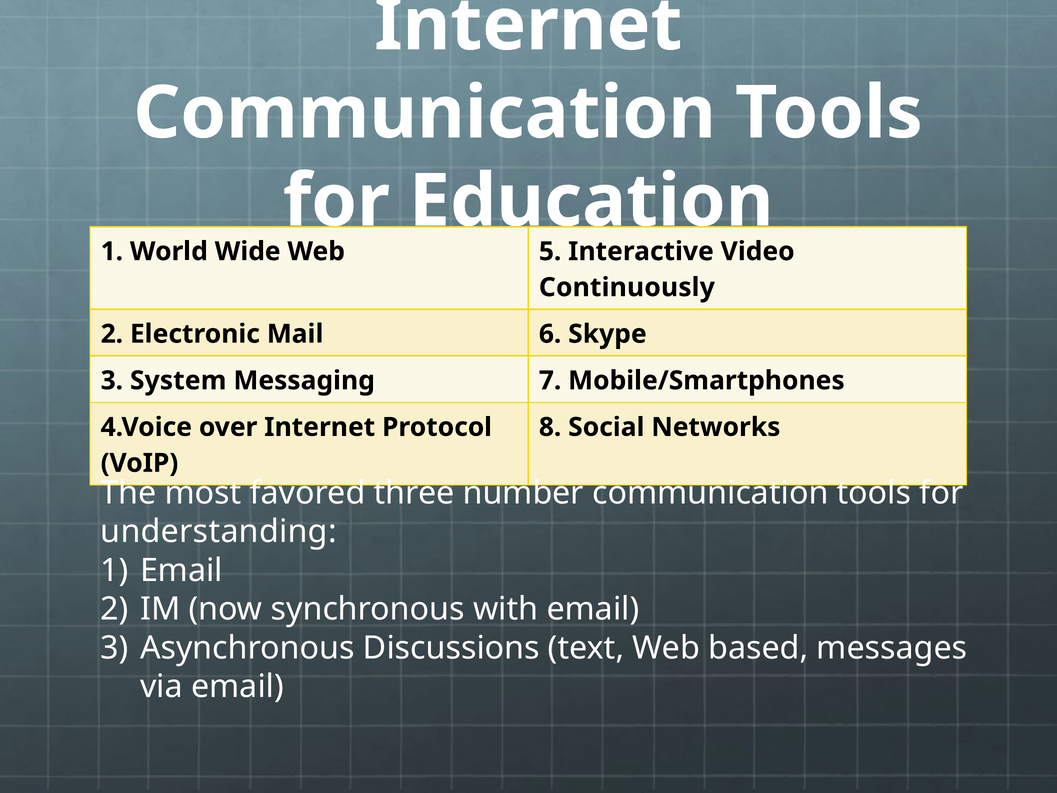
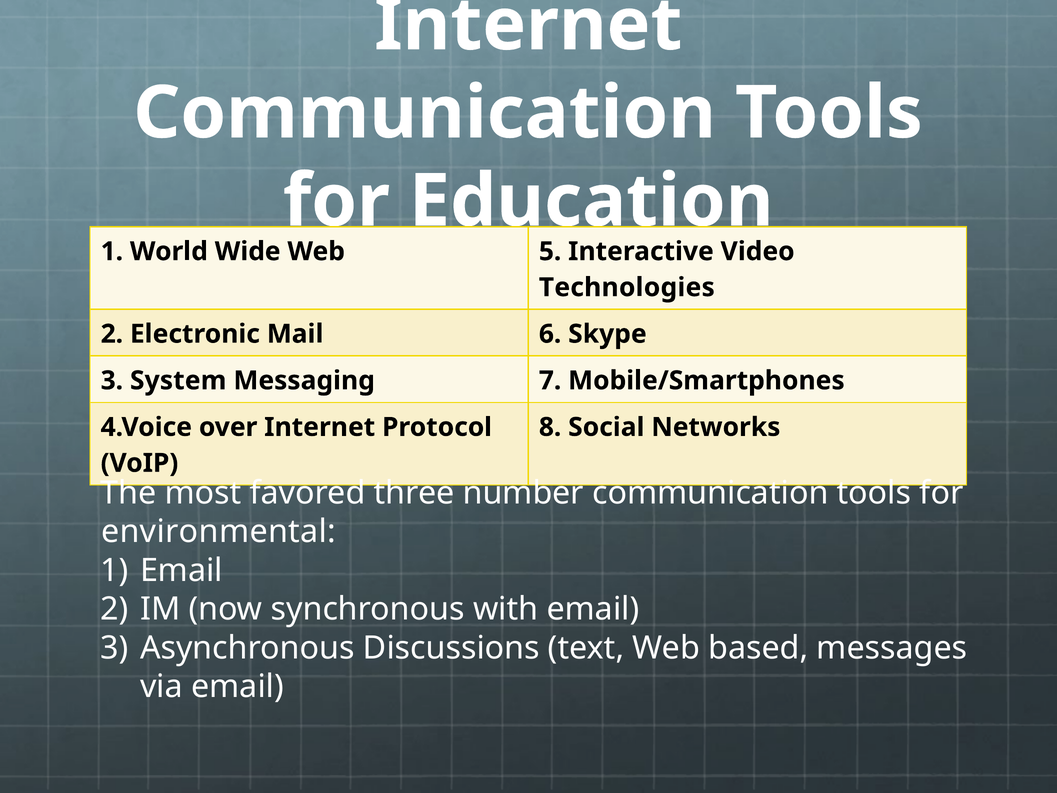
Continuously: Continuously -> Technologies
understanding: understanding -> environmental
